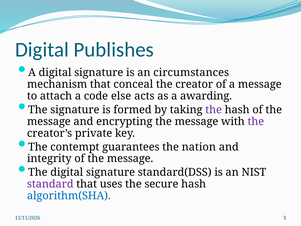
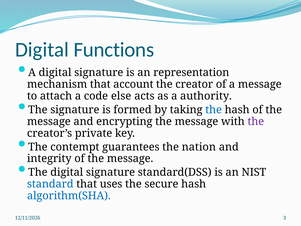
Publishes: Publishes -> Functions
circumstances: circumstances -> representation
conceal: conceal -> account
awarding: awarding -> authority
the at (214, 110) colour: purple -> blue
standard colour: purple -> blue
